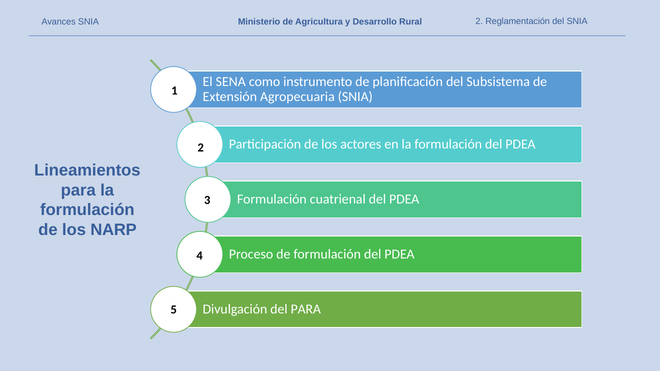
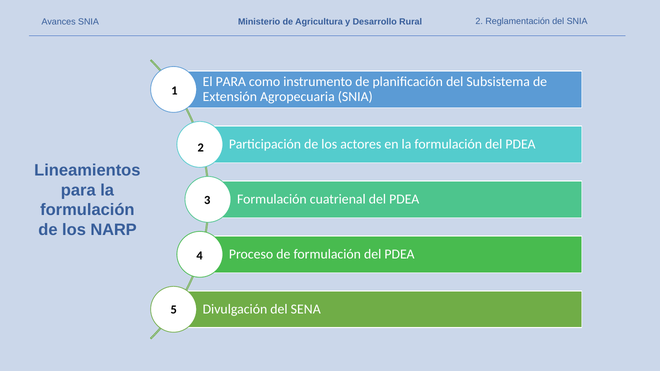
SENA at (231, 82): SENA -> PARA
del PARA: PARA -> SENA
